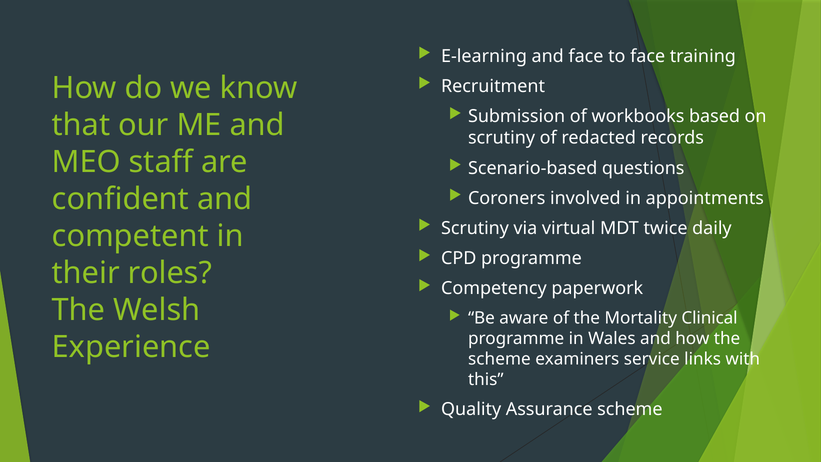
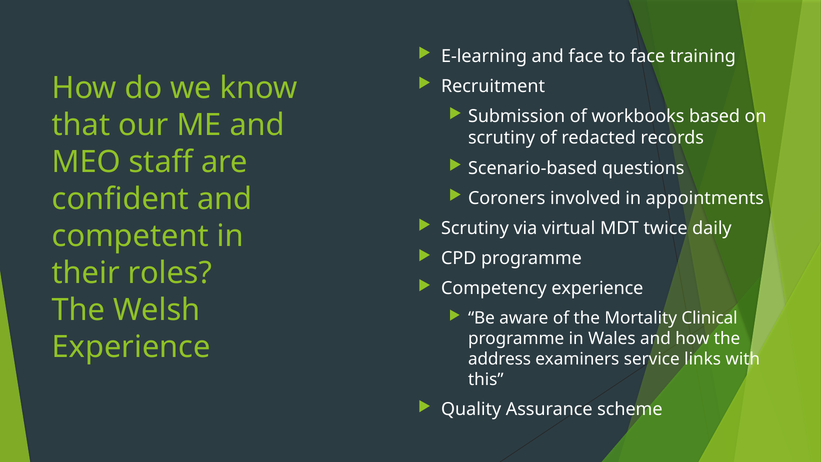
Competency paperwork: paperwork -> experience
scheme at (499, 359): scheme -> address
